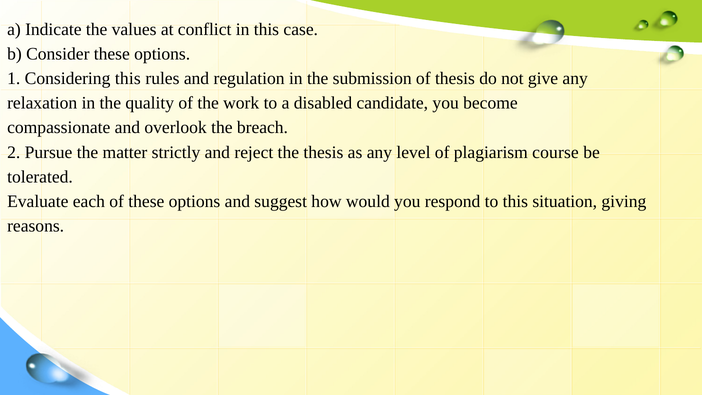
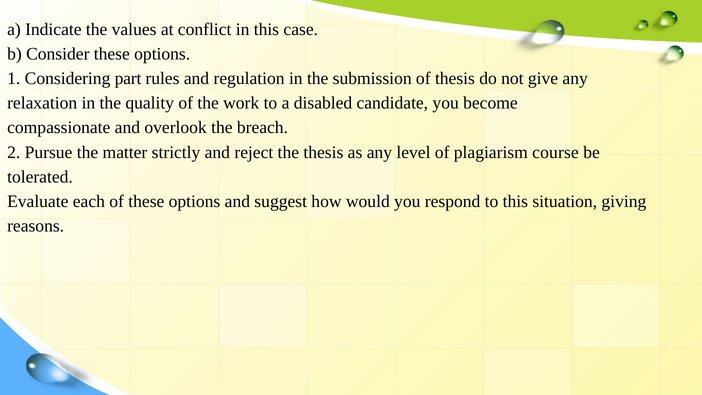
Considering this: this -> part
